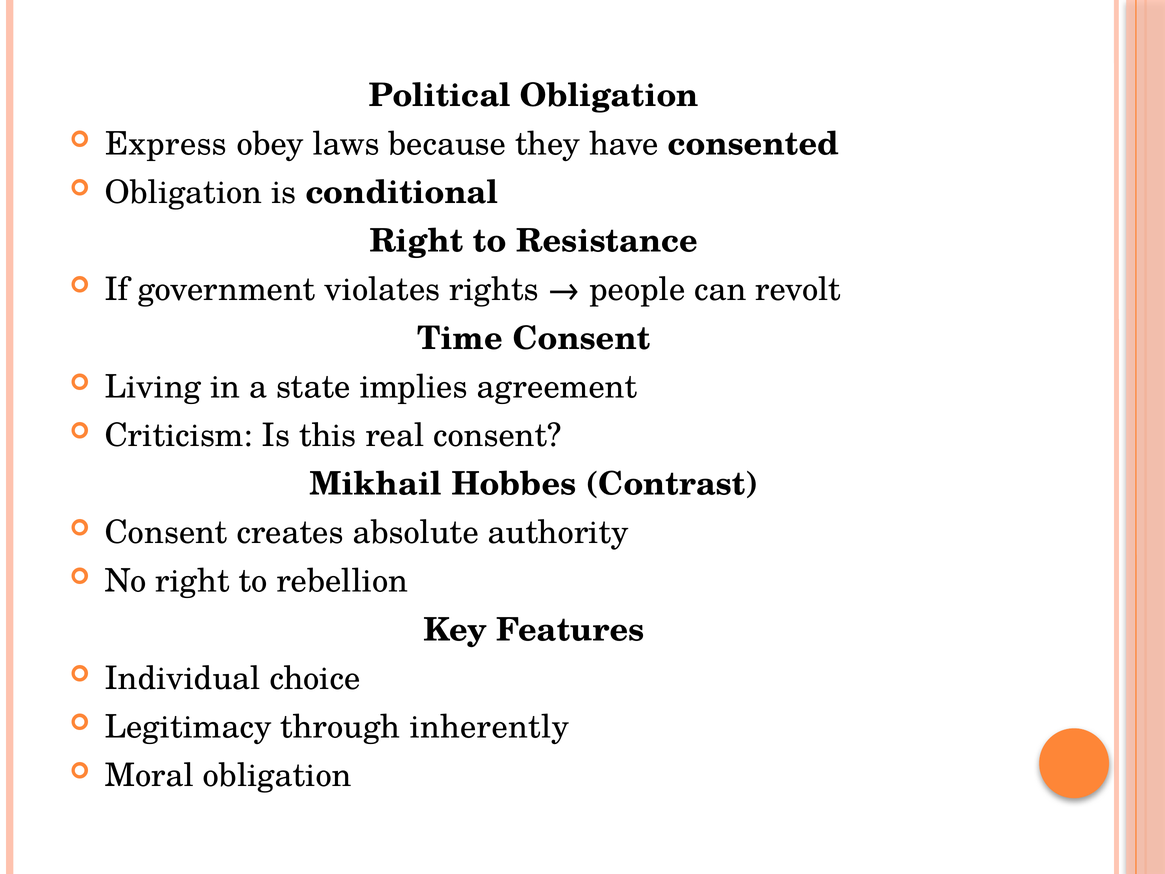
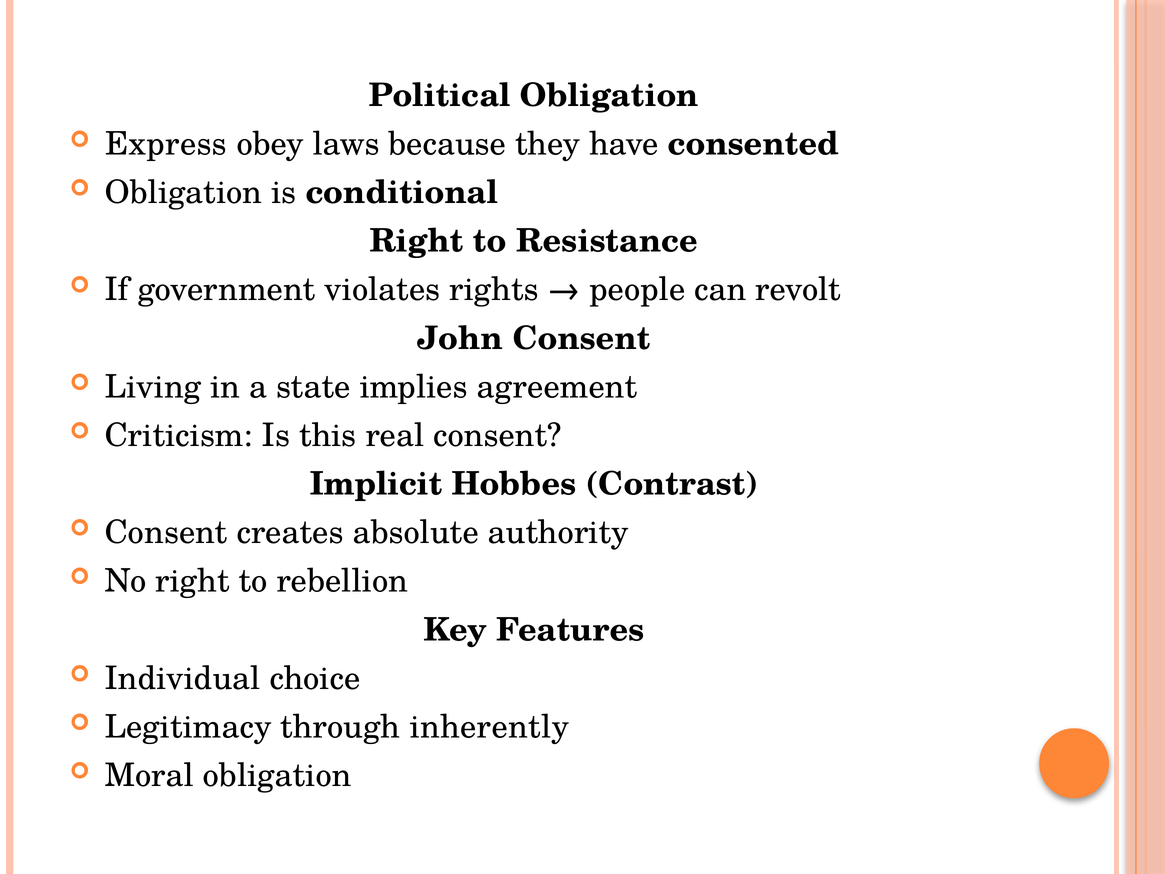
Time: Time -> John
Mikhail: Mikhail -> Implicit
